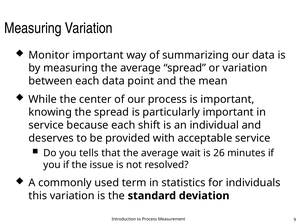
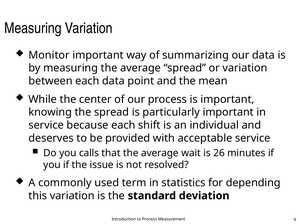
tells: tells -> calls
individuals: individuals -> depending
